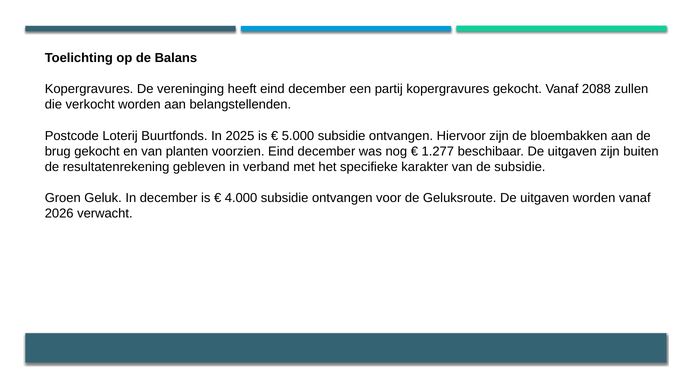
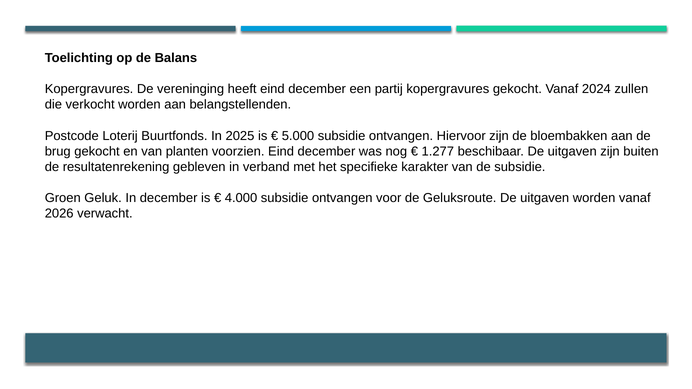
2088: 2088 -> 2024
